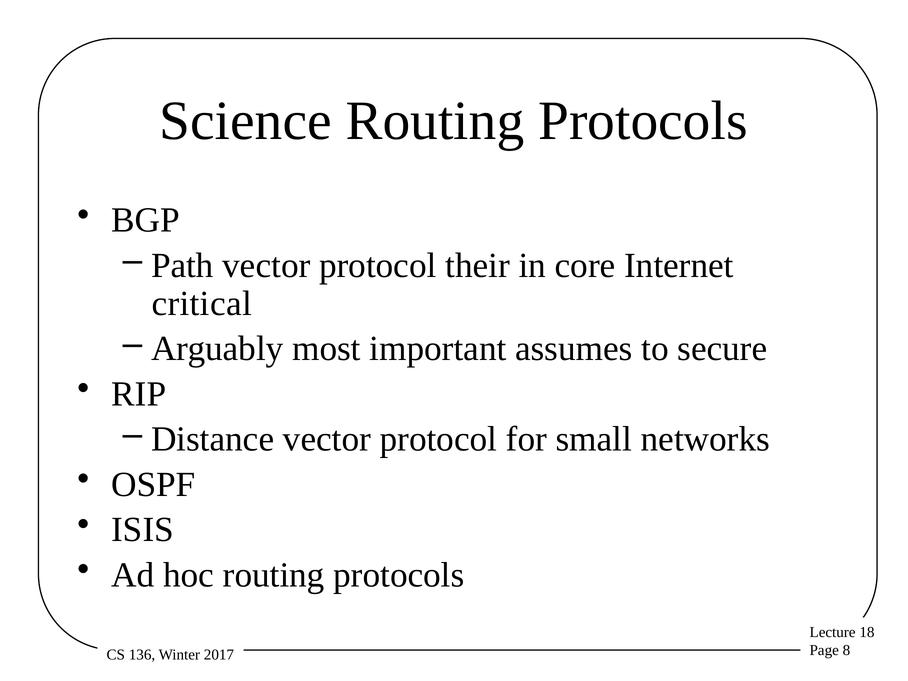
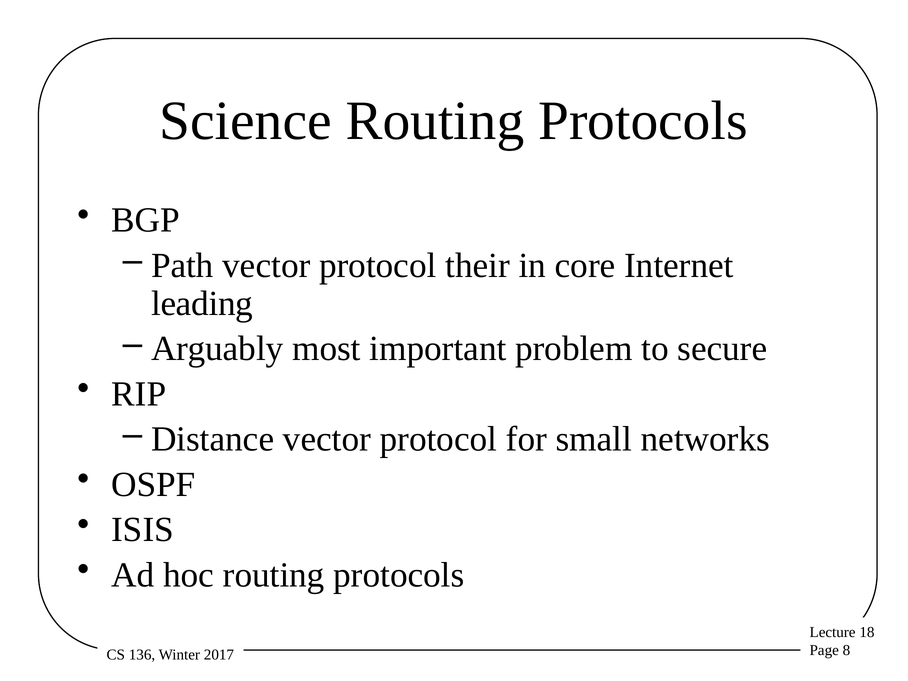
critical: critical -> leading
assumes: assumes -> problem
